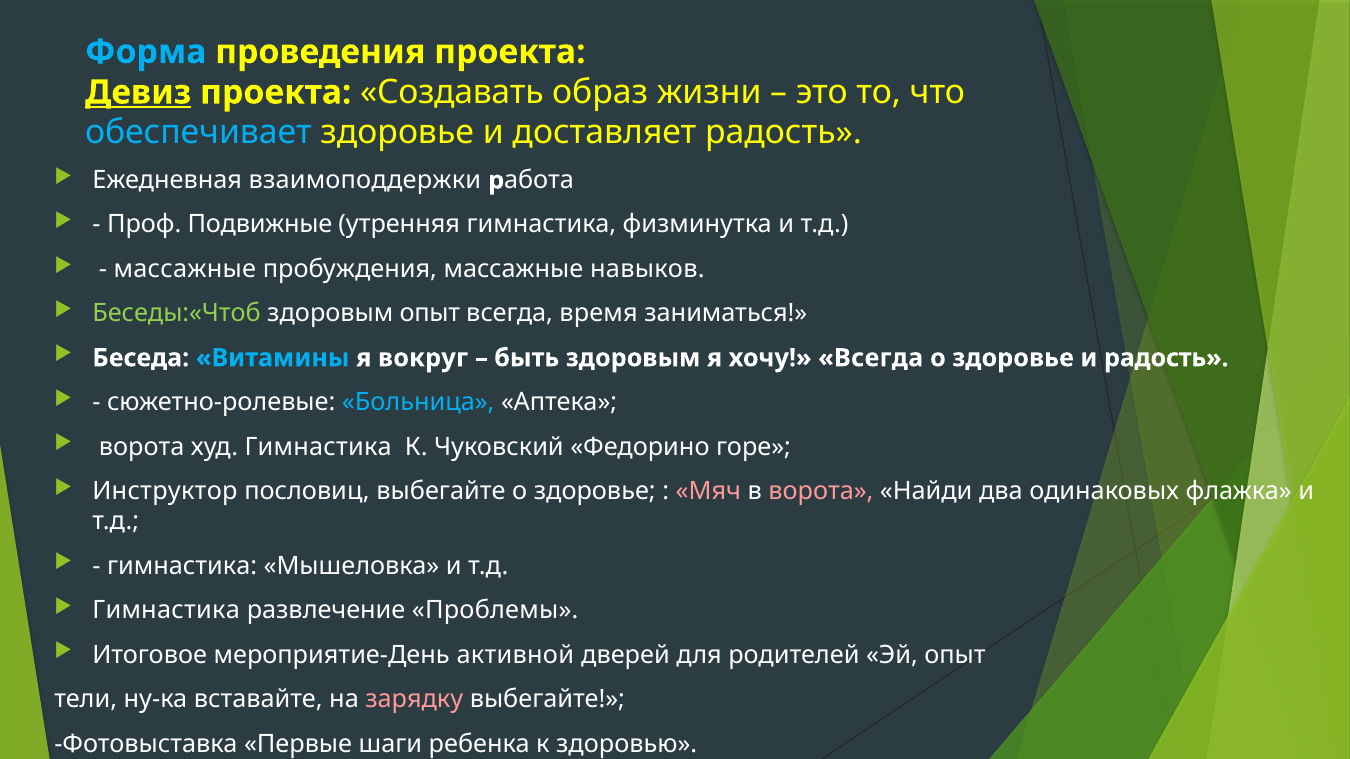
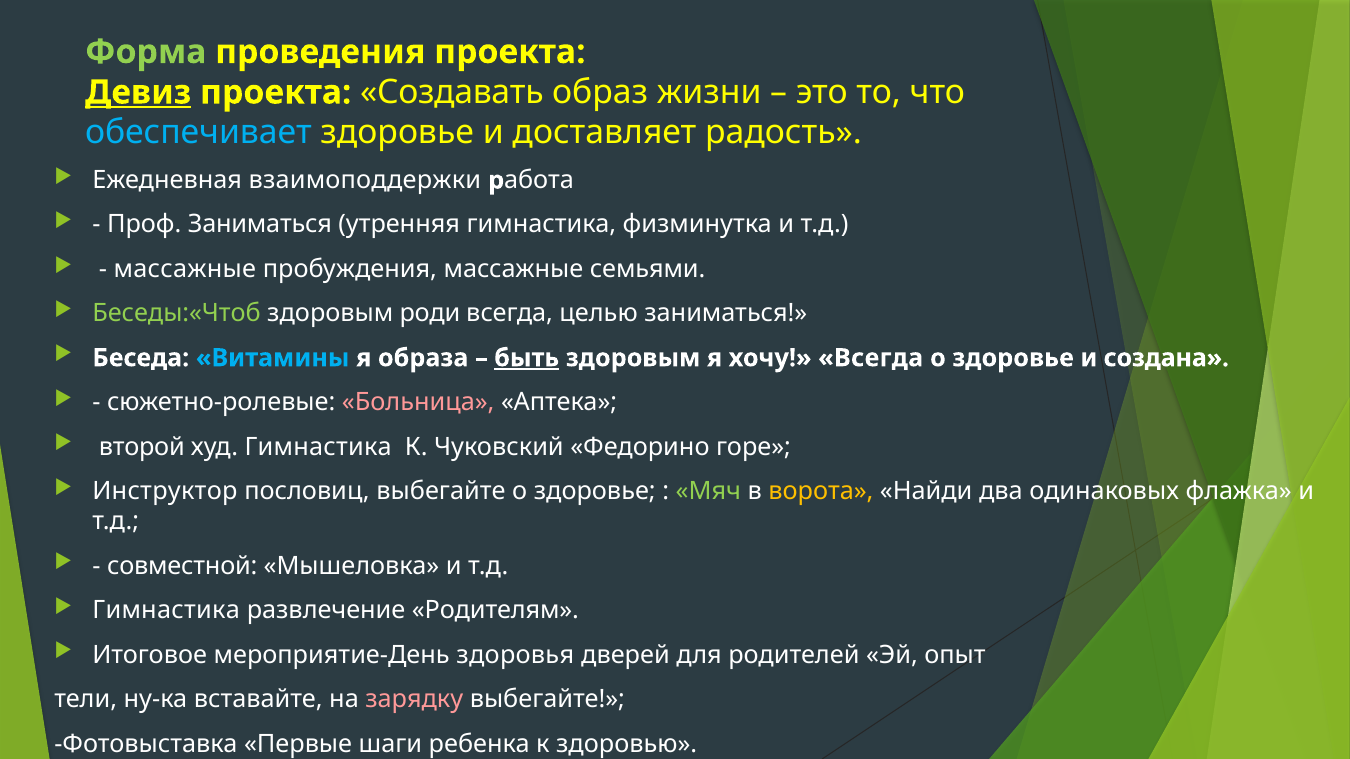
Форма colour: light blue -> light green
Проф Подвижные: Подвижные -> Заниматься
навыков: навыков -> семьями
здоровым опыт: опыт -> роди
время: время -> целью
вокруг: вокруг -> образа
быть underline: none -> present
и радость: радость -> создана
Больница colour: light blue -> pink
ворота at (142, 447): ворота -> второй
Мяч colour: pink -> light green
ворота at (821, 491) colour: pink -> yellow
гимнастика at (182, 566): гимнастика -> совместной
Проблемы: Проблемы -> Родителям
активной: активной -> здоровья
